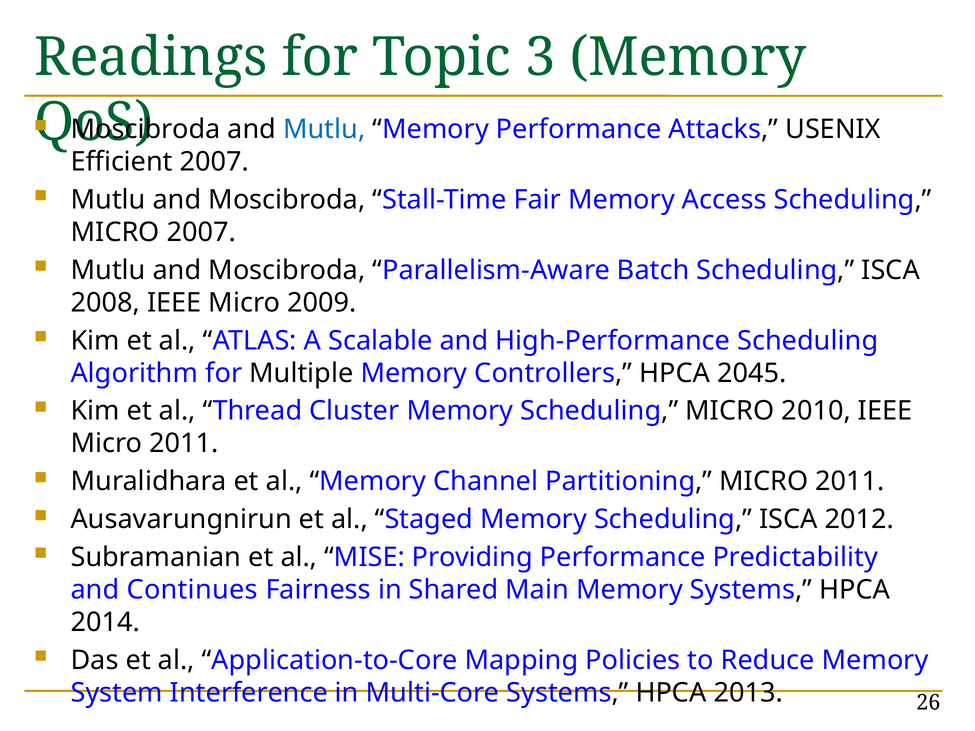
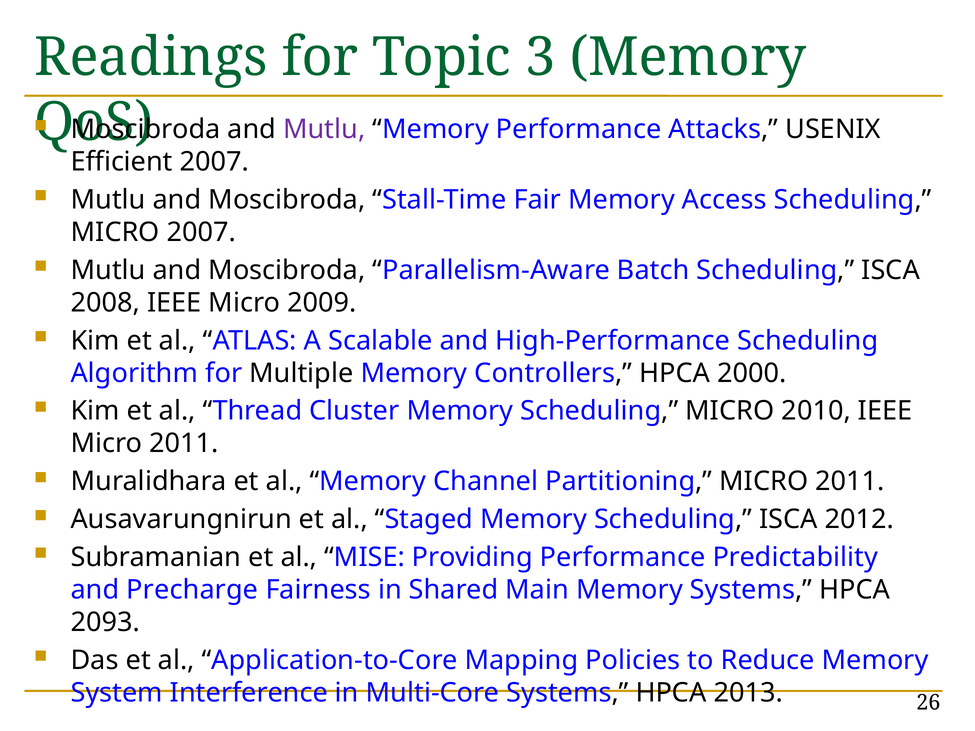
Mutlu at (324, 129) colour: blue -> purple
2045: 2045 -> 2000
Continues: Continues -> Precharge
2014: 2014 -> 2093
